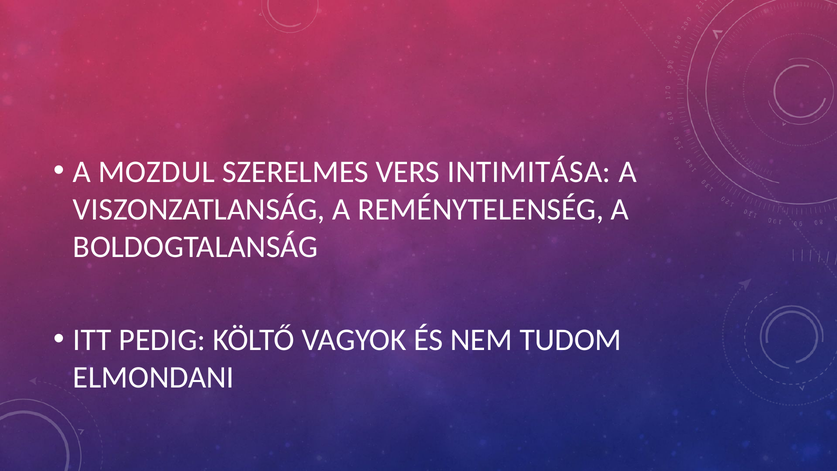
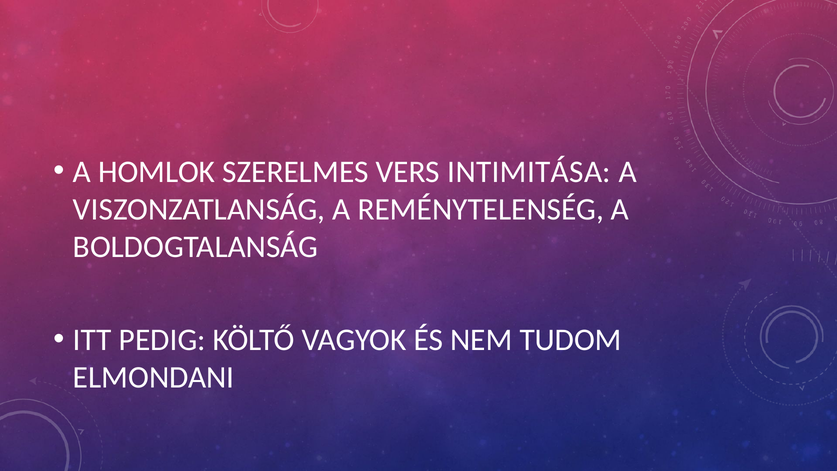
MOZDUL: MOZDUL -> HOMLOK
